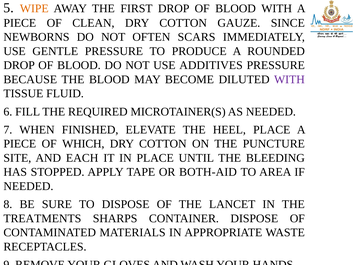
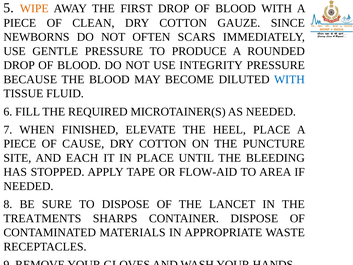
ADDITIVES: ADDITIVES -> INTEGRITY
WITH at (289, 79) colour: purple -> blue
WHICH: WHICH -> CAUSE
BOTH-AID: BOTH-AID -> FLOW-AID
